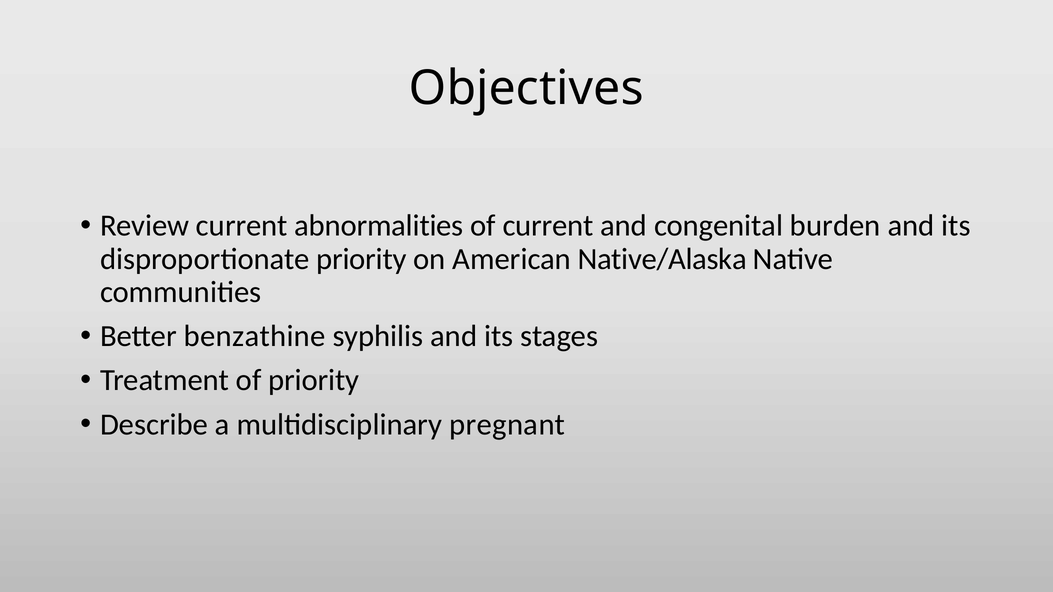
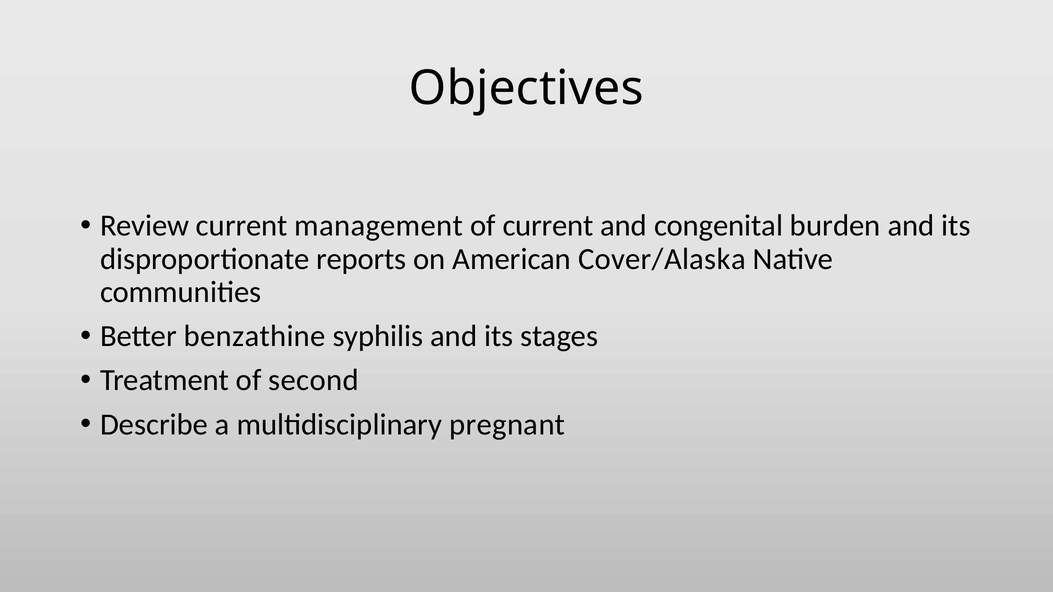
abnormalities: abnormalities -> management
disproportionate priority: priority -> reports
Native/Alaska: Native/Alaska -> Cover/Alaska
of priority: priority -> second
